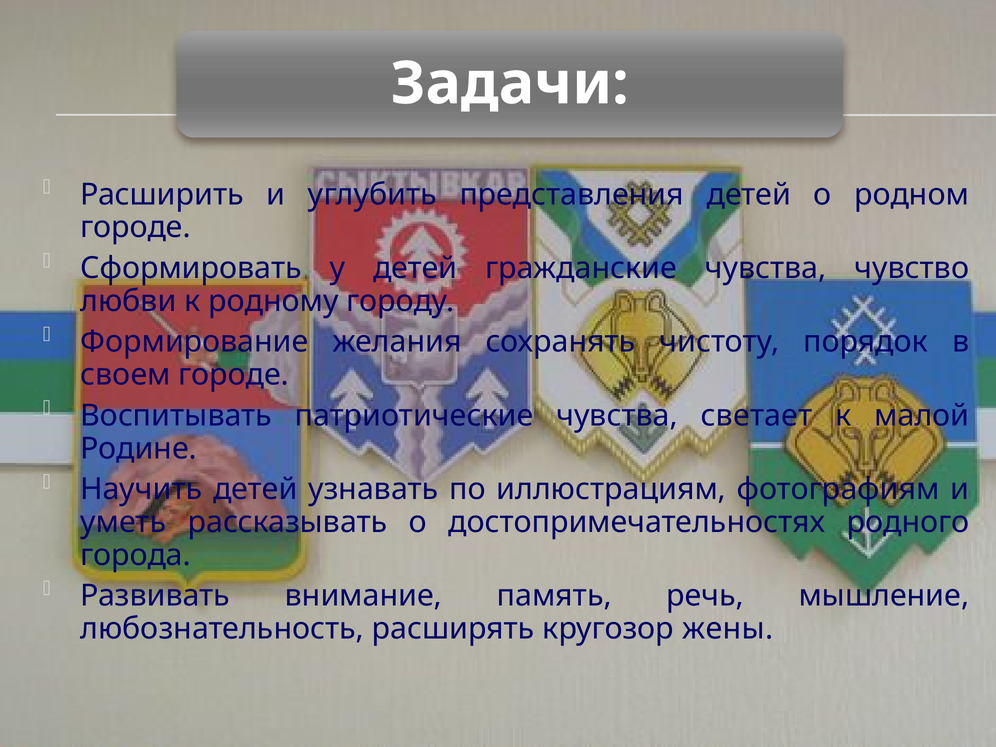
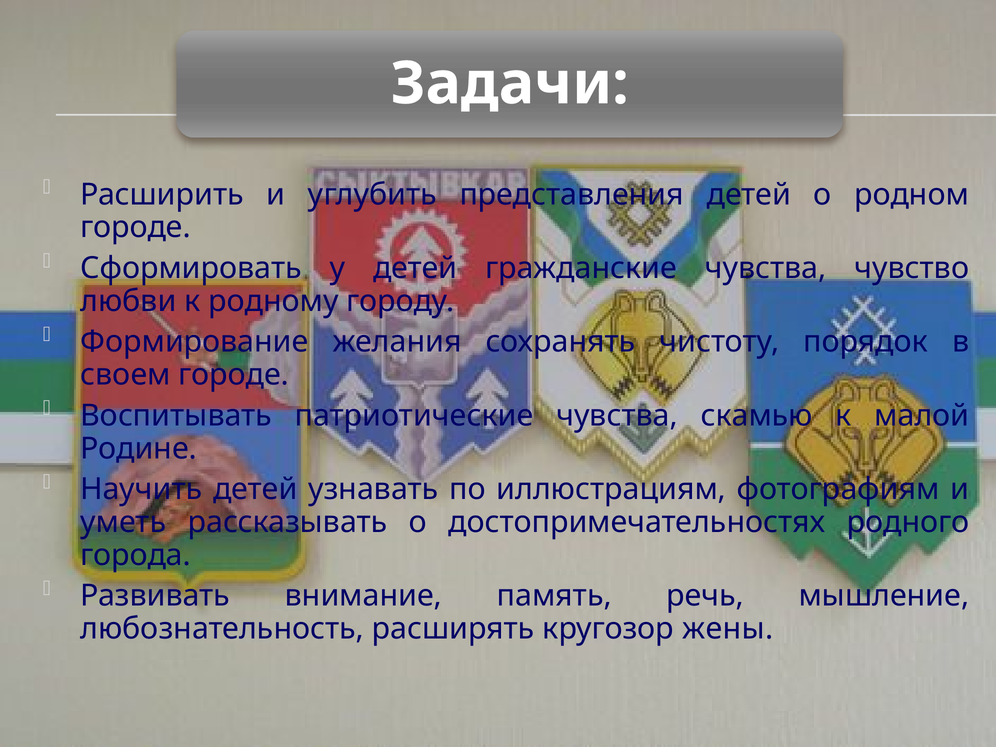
светает: светает -> скамью
